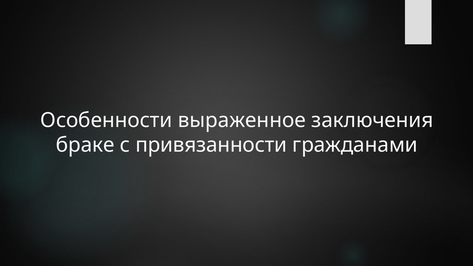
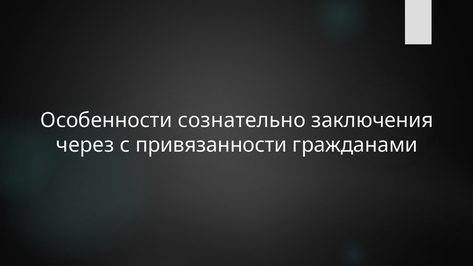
выраженное: выраженное -> сознательно
браке: браке -> через
